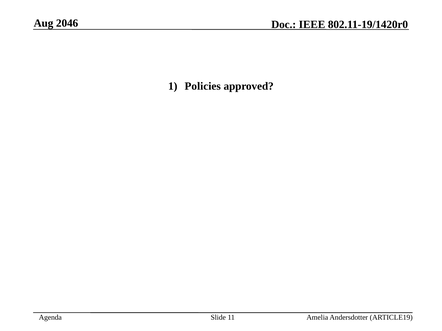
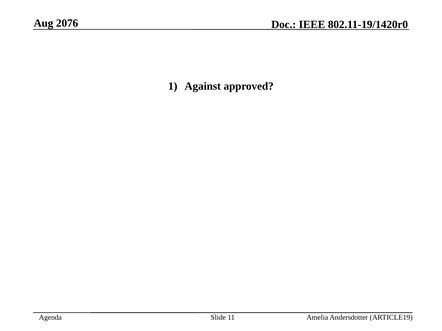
2046: 2046 -> 2076
Policies: Policies -> Against
